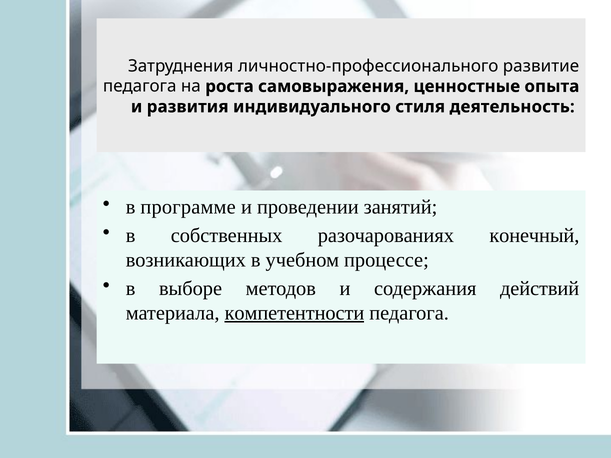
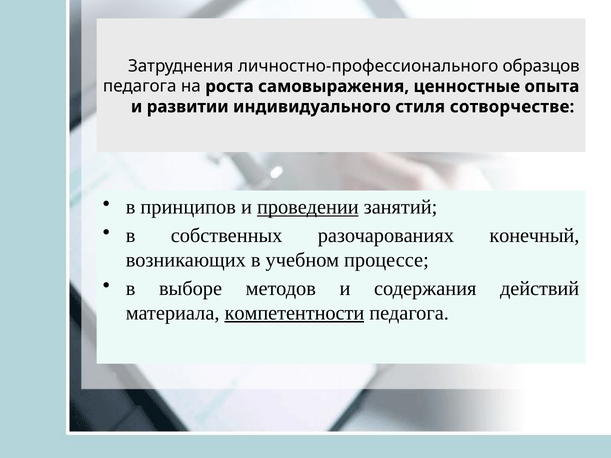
развитие: развитие -> образцов
развития: развития -> развитии
деятельность: деятельность -> сотворчестве
программе: программе -> принципов
проведении underline: none -> present
